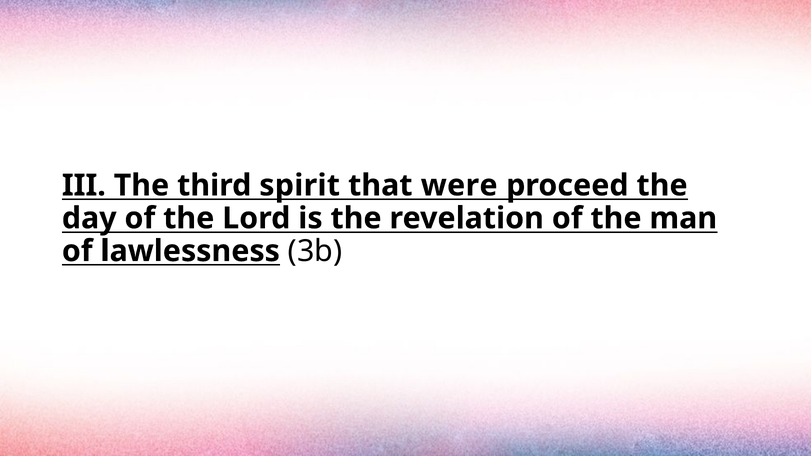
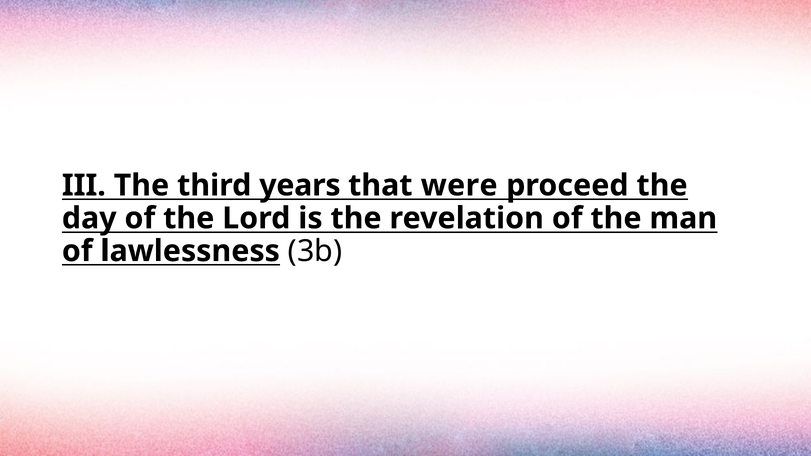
spirit: spirit -> years
